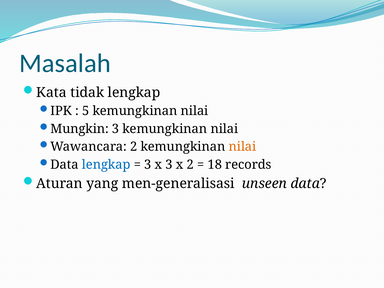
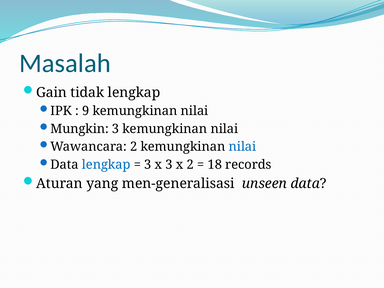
Kata: Kata -> Gain
5: 5 -> 9
nilai at (242, 147) colour: orange -> blue
